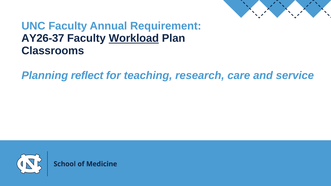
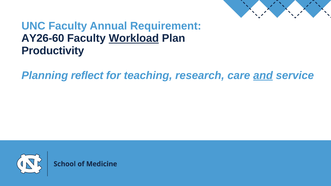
AY26-37: AY26-37 -> AY26-60
Classrooms: Classrooms -> Productivity
and underline: none -> present
